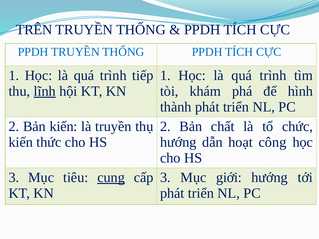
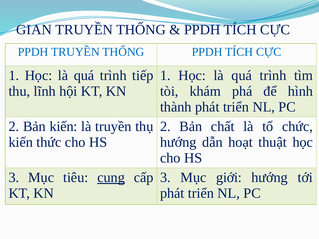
TRÊN: TRÊN -> GIAN
lĩnh underline: present -> none
công: công -> thuật
